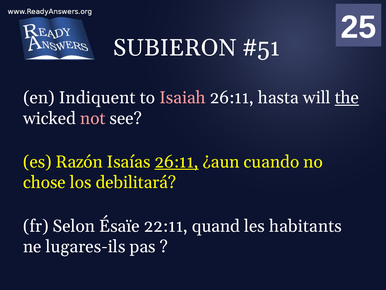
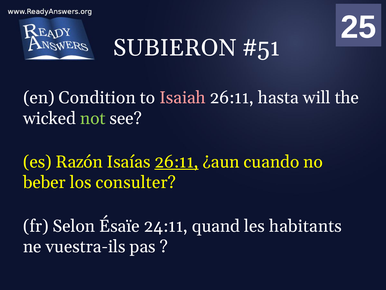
Indiquent: Indiquent -> Condition
the underline: present -> none
not colour: pink -> light green
chose: chose -> beber
debilitará: debilitará -> consulter
22:11: 22:11 -> 24:11
lugares-ils: lugares-ils -> vuestra-ils
